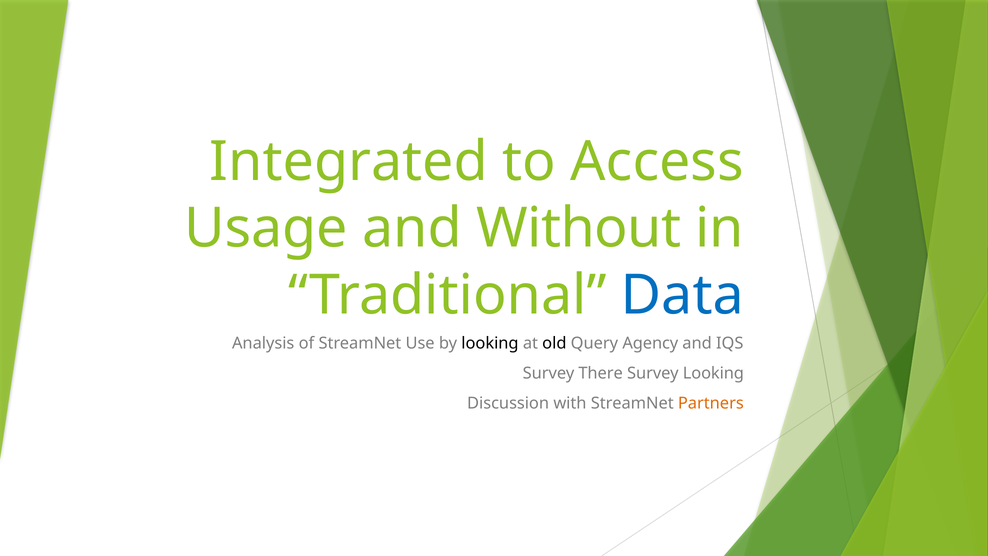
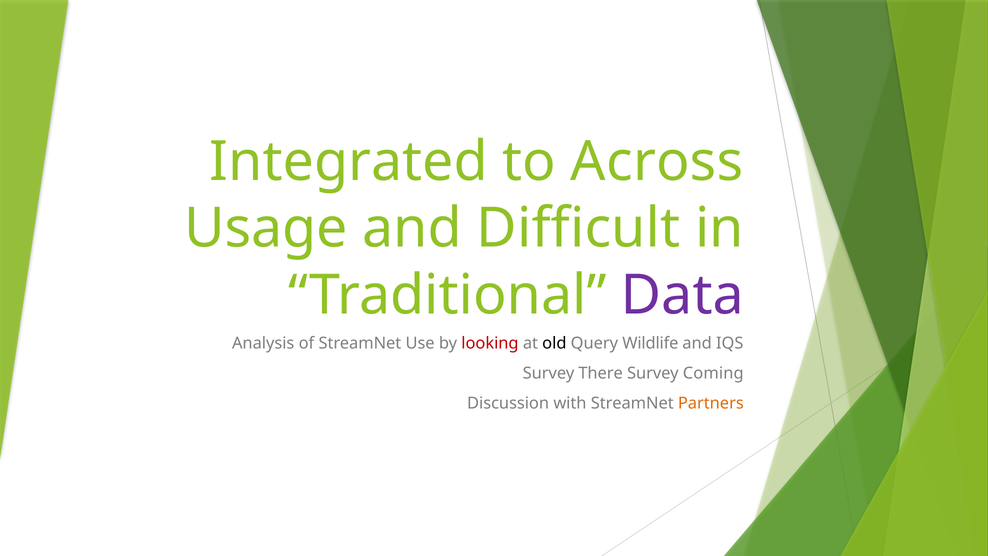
Access: Access -> Across
Without: Without -> Difficult
Data colour: blue -> purple
looking at (490, 343) colour: black -> red
Agency: Agency -> Wildlife
Survey Looking: Looking -> Coming
